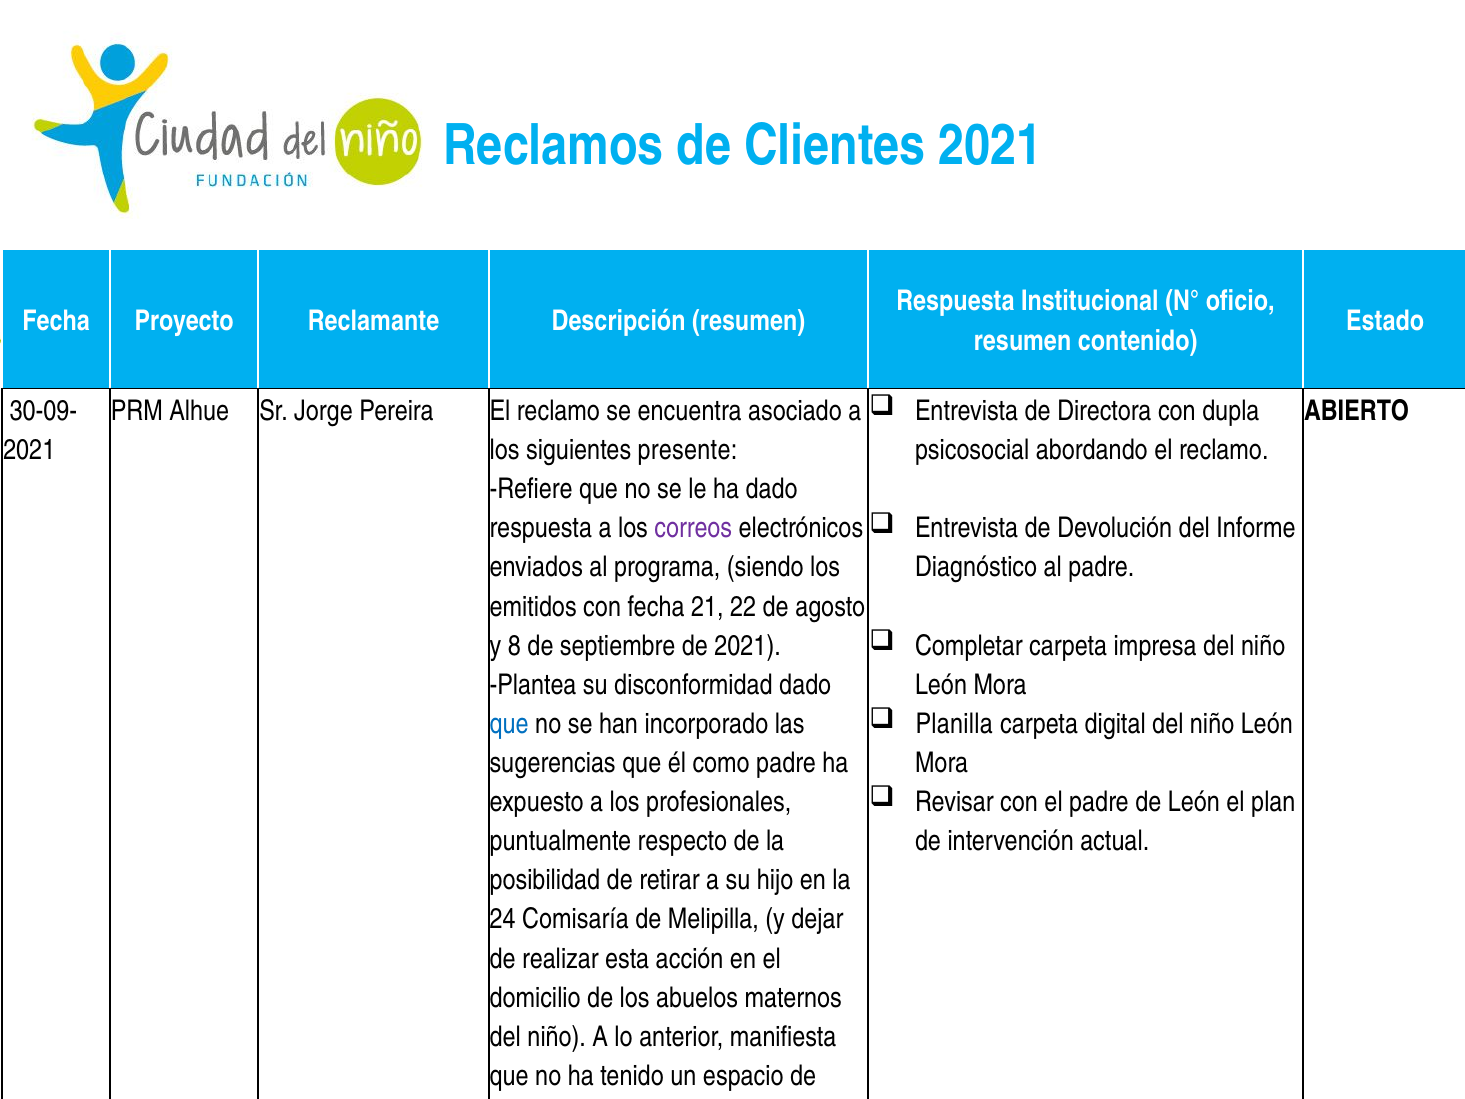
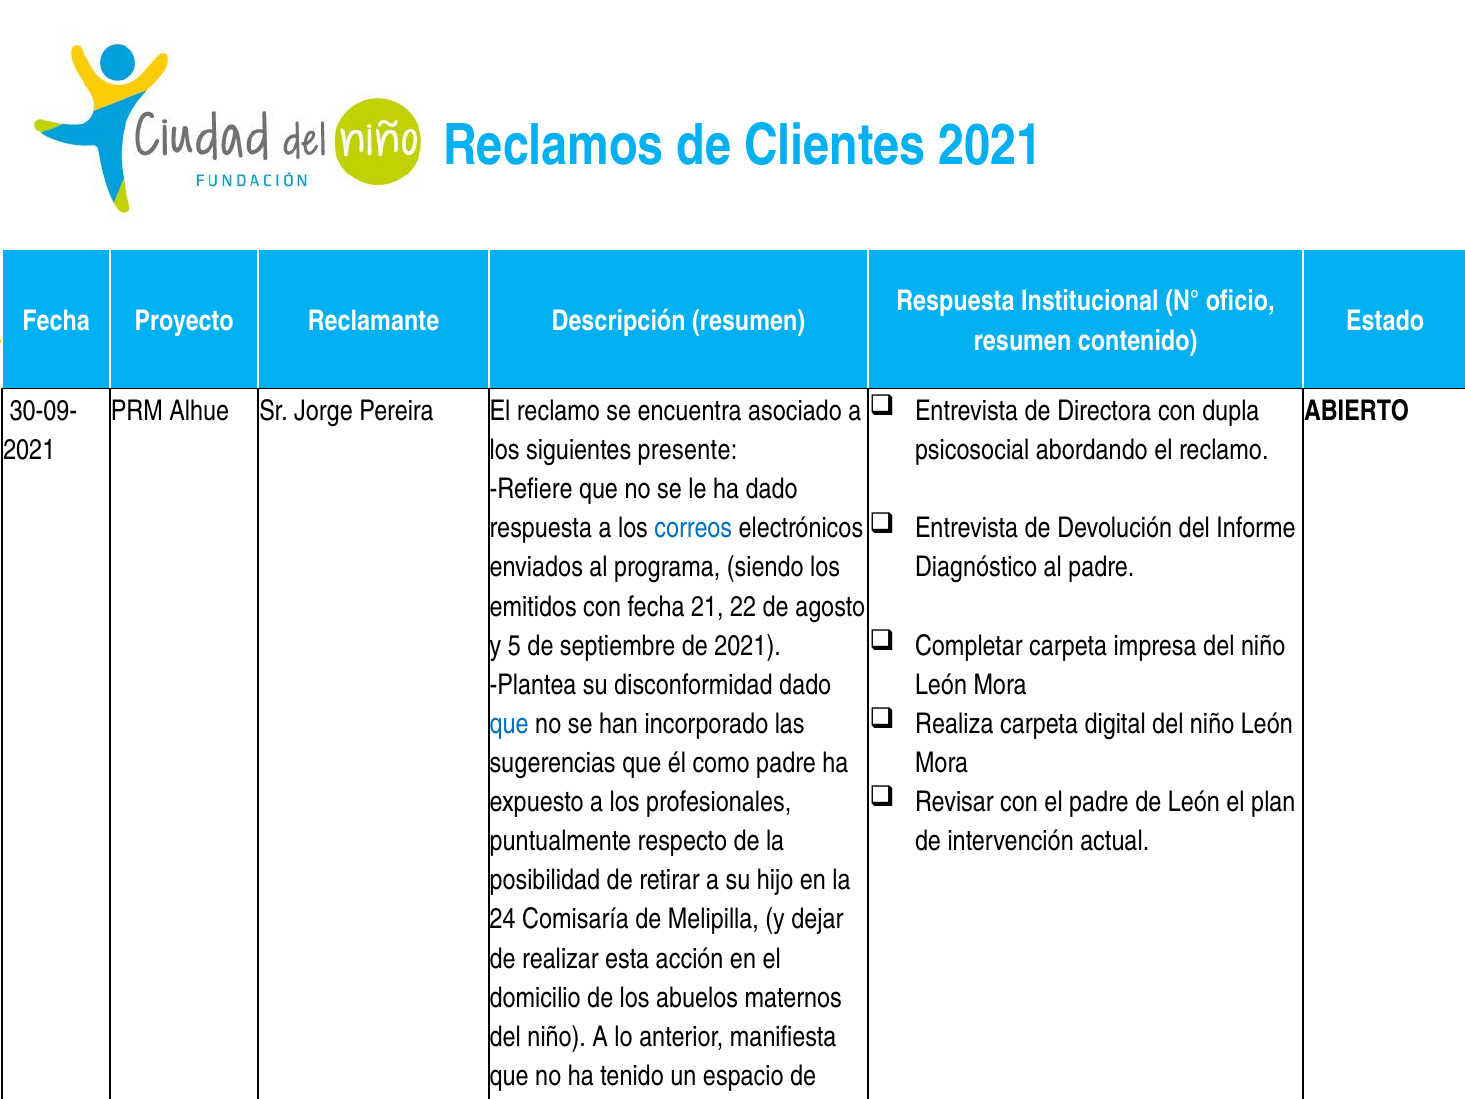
correos colour: purple -> blue
8: 8 -> 5
Planilla: Planilla -> Realiza
